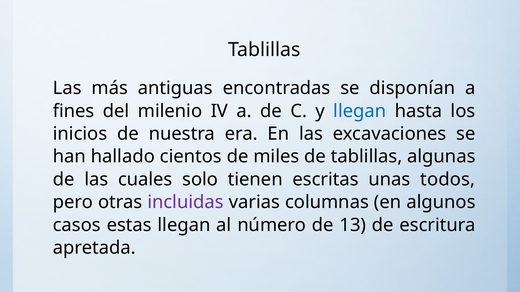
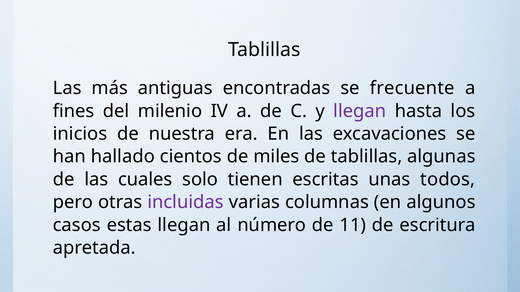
disponían: disponían -> frecuente
llegan at (360, 111) colour: blue -> purple
13: 13 -> 11
